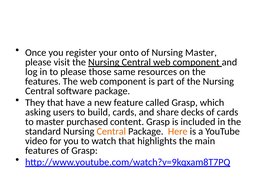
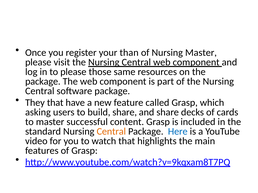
onto: onto -> than
features at (43, 82): features -> package
build cards: cards -> share
purchased: purchased -> successful
Here colour: orange -> blue
